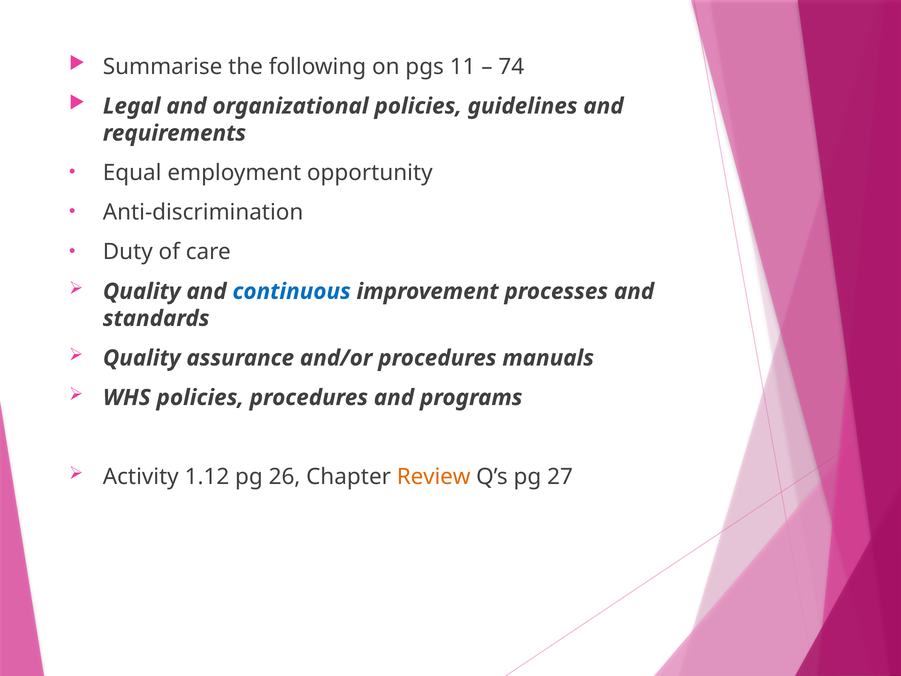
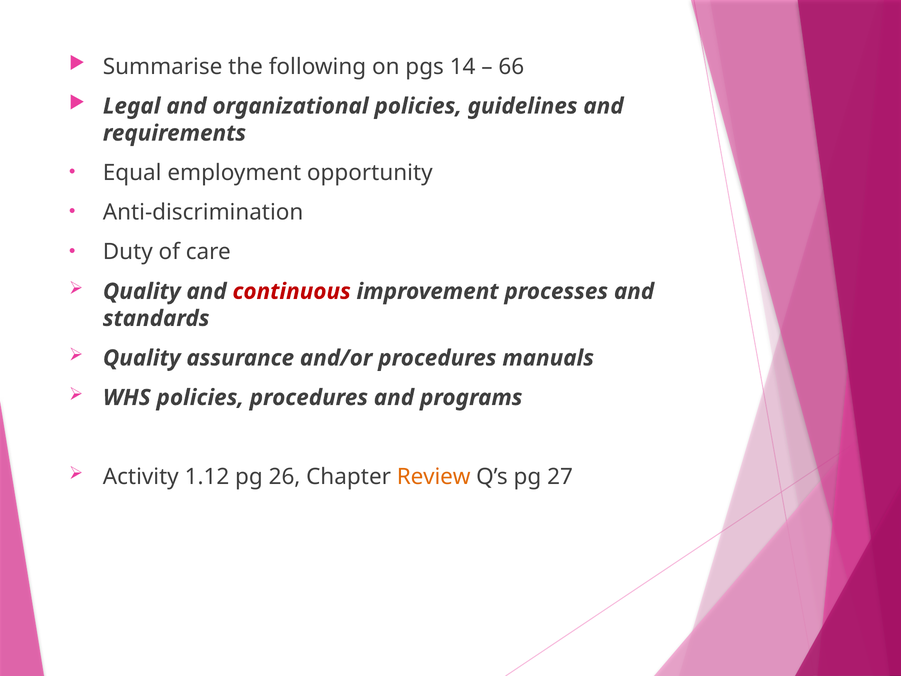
11: 11 -> 14
74: 74 -> 66
continuous colour: blue -> red
